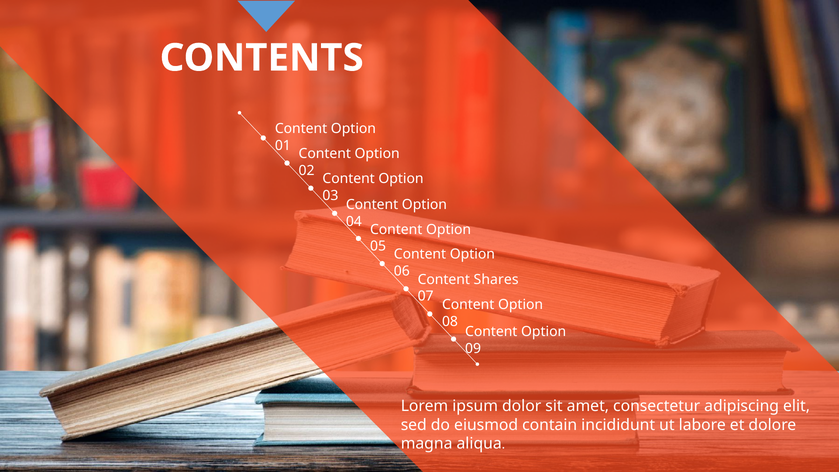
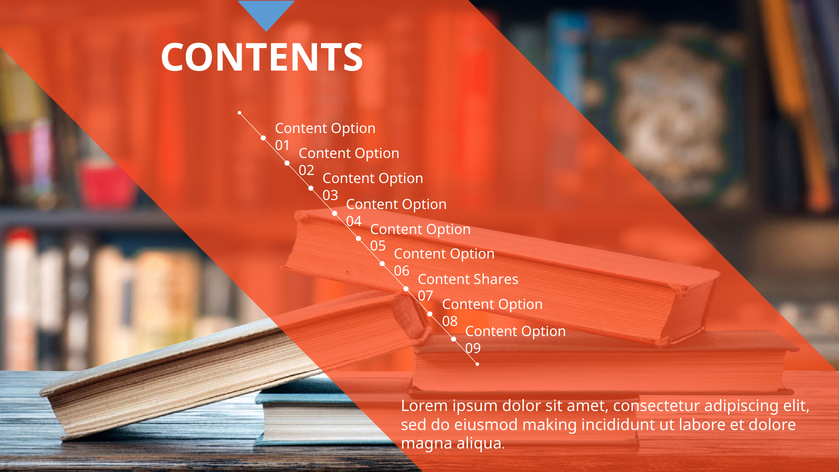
contain: contain -> making
